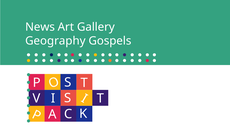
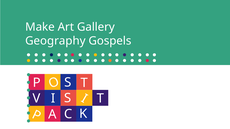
News: News -> Make
